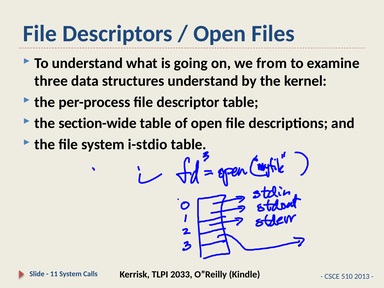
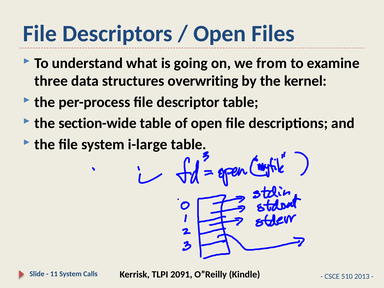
structures understand: understand -> overwriting
i-stdio: i-stdio -> i-large
2033: 2033 -> 2091
